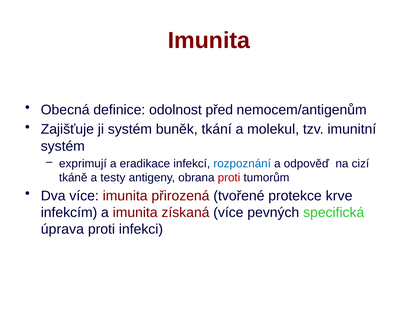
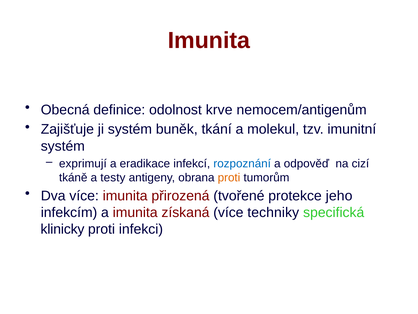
před: před -> krve
proti at (229, 177) colour: red -> orange
krve: krve -> jeho
pevných: pevných -> techniky
úprava: úprava -> klinicky
